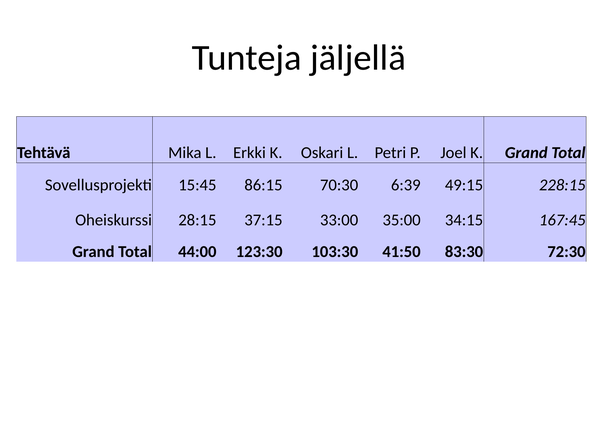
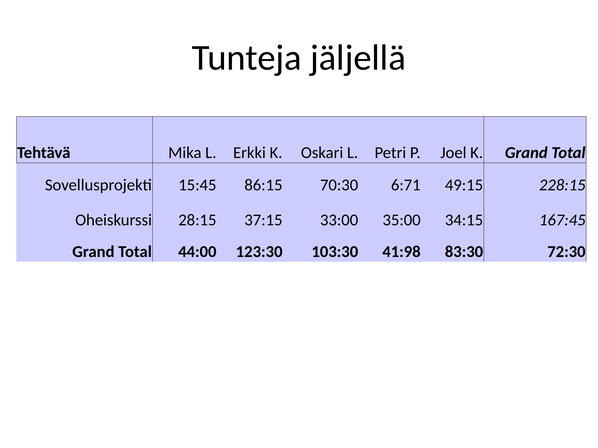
6:39: 6:39 -> 6:71
41:50: 41:50 -> 41:98
